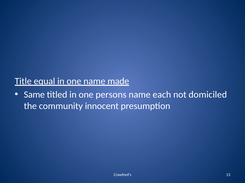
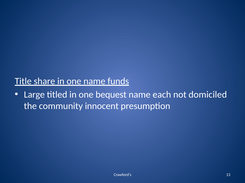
equal: equal -> share
made: made -> funds
Same: Same -> Large
persons: persons -> bequest
